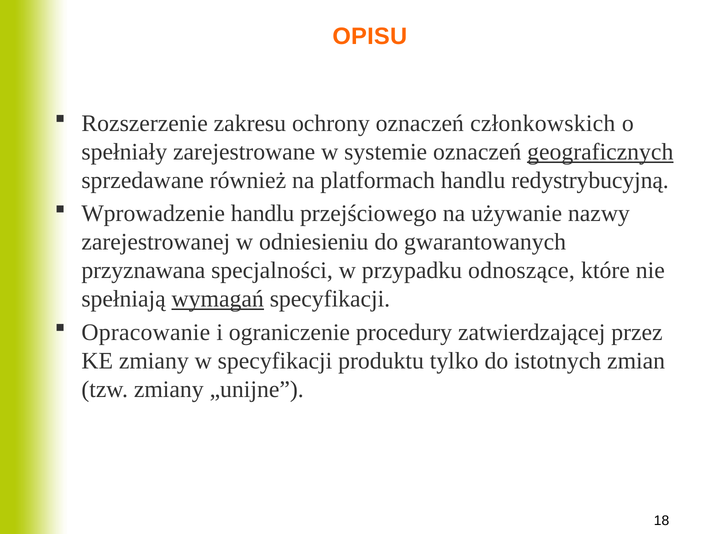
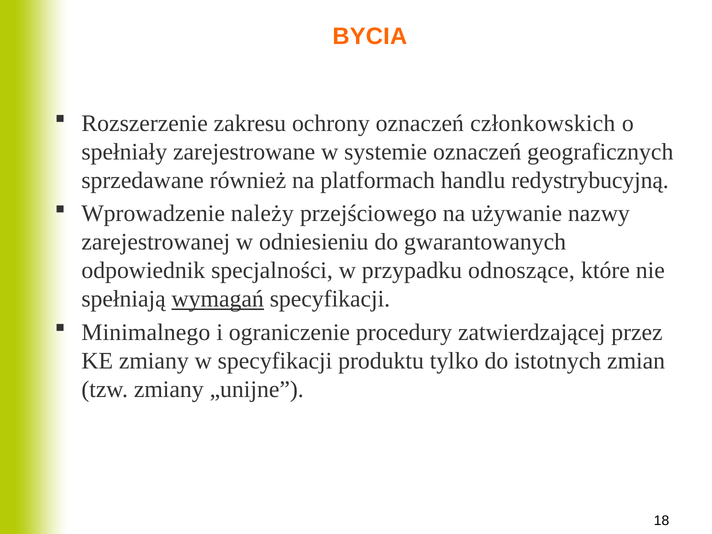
OPISU: OPISU -> BYCIA
geograficznych underline: present -> none
Wprowadzenie handlu: handlu -> należy
przyznawana: przyznawana -> odpowiednik
Opracowanie: Opracowanie -> Minimalnego
